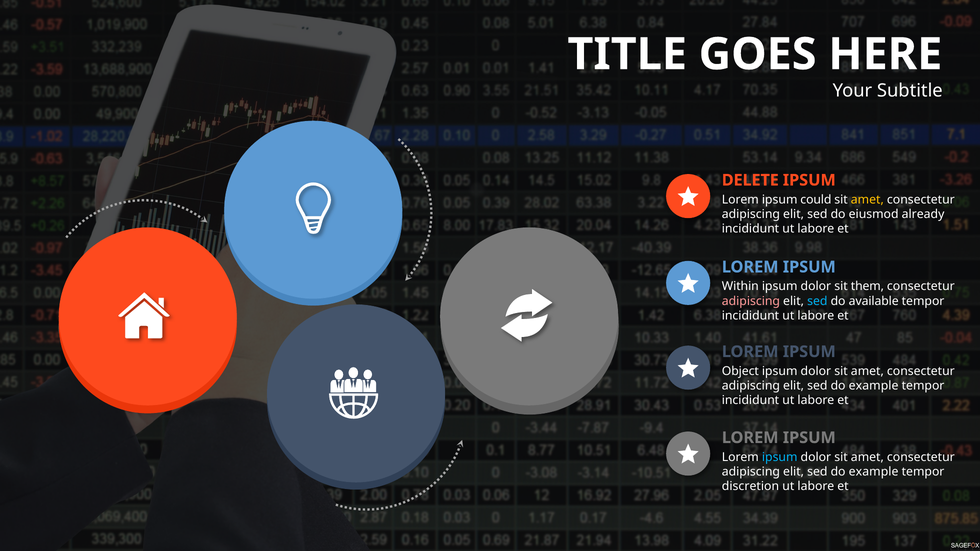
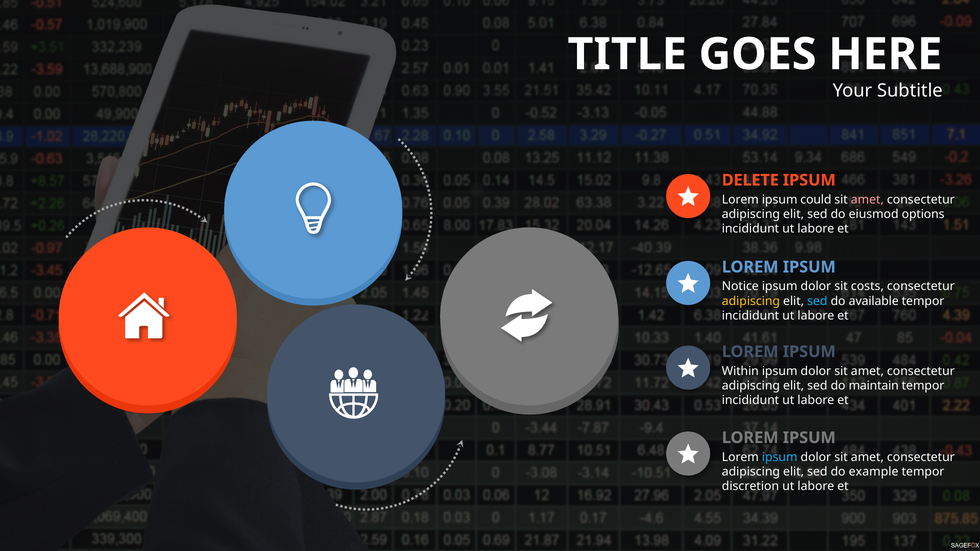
amet at (867, 200) colour: yellow -> pink
already: already -> options
Within: Within -> Notice
them: them -> costs
adipiscing at (751, 301) colour: pink -> yellow
Object: Object -> Within
example at (874, 386): example -> maintain
